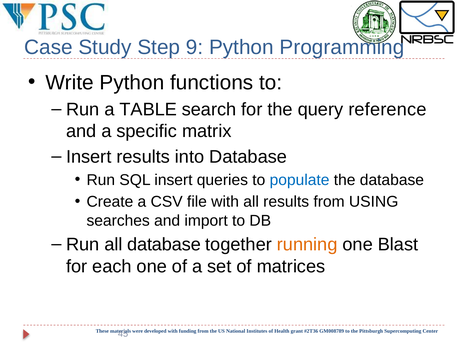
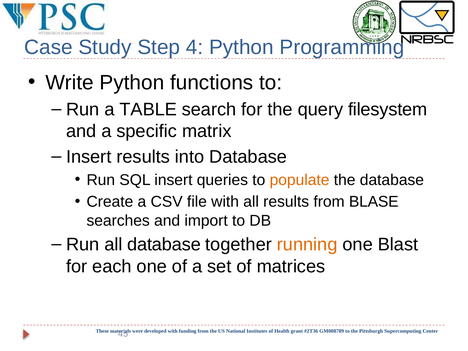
9: 9 -> 4
reference: reference -> filesystem
populate colour: blue -> orange
USING: USING -> BLASE
